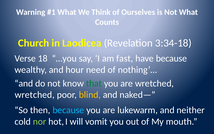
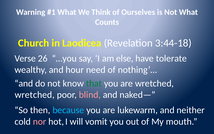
3:34-18: 3:34-18 -> 3:44-18
18: 18 -> 26
fast: fast -> else
have because: because -> tolerate
blind colour: yellow -> pink
nor colour: light green -> pink
